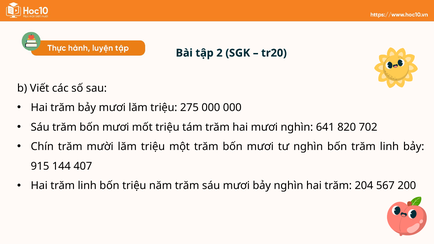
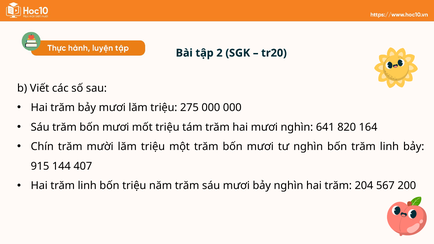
702: 702 -> 164
